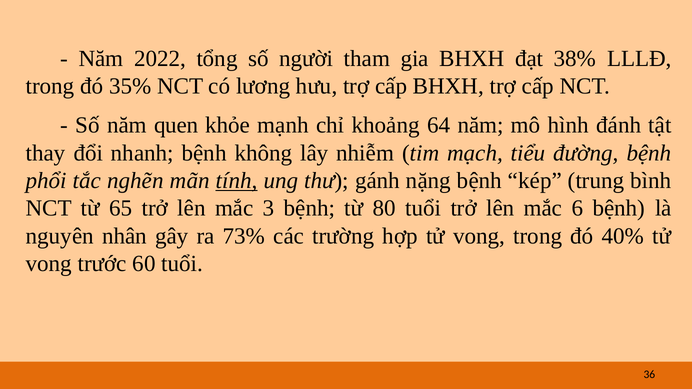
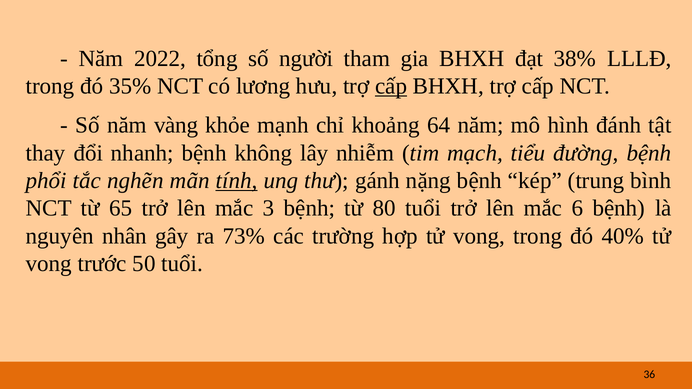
cấp at (391, 86) underline: none -> present
quen: quen -> vàng
60: 60 -> 50
